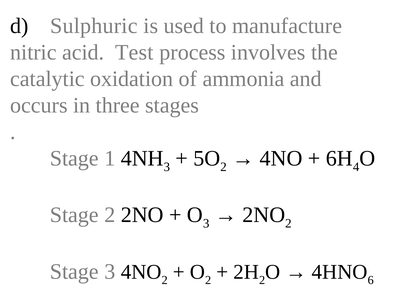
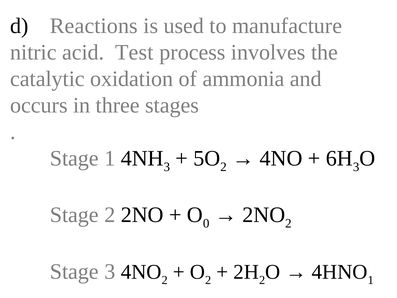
Sulphuric: Sulphuric -> Reactions
4 at (356, 167): 4 -> 3
3 at (206, 223): 3 -> 0
6 at (371, 280): 6 -> 1
